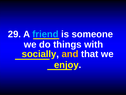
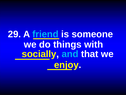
and colour: yellow -> light blue
